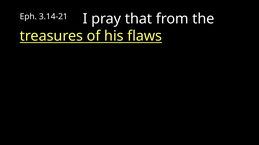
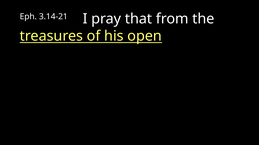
flaws: flaws -> open
